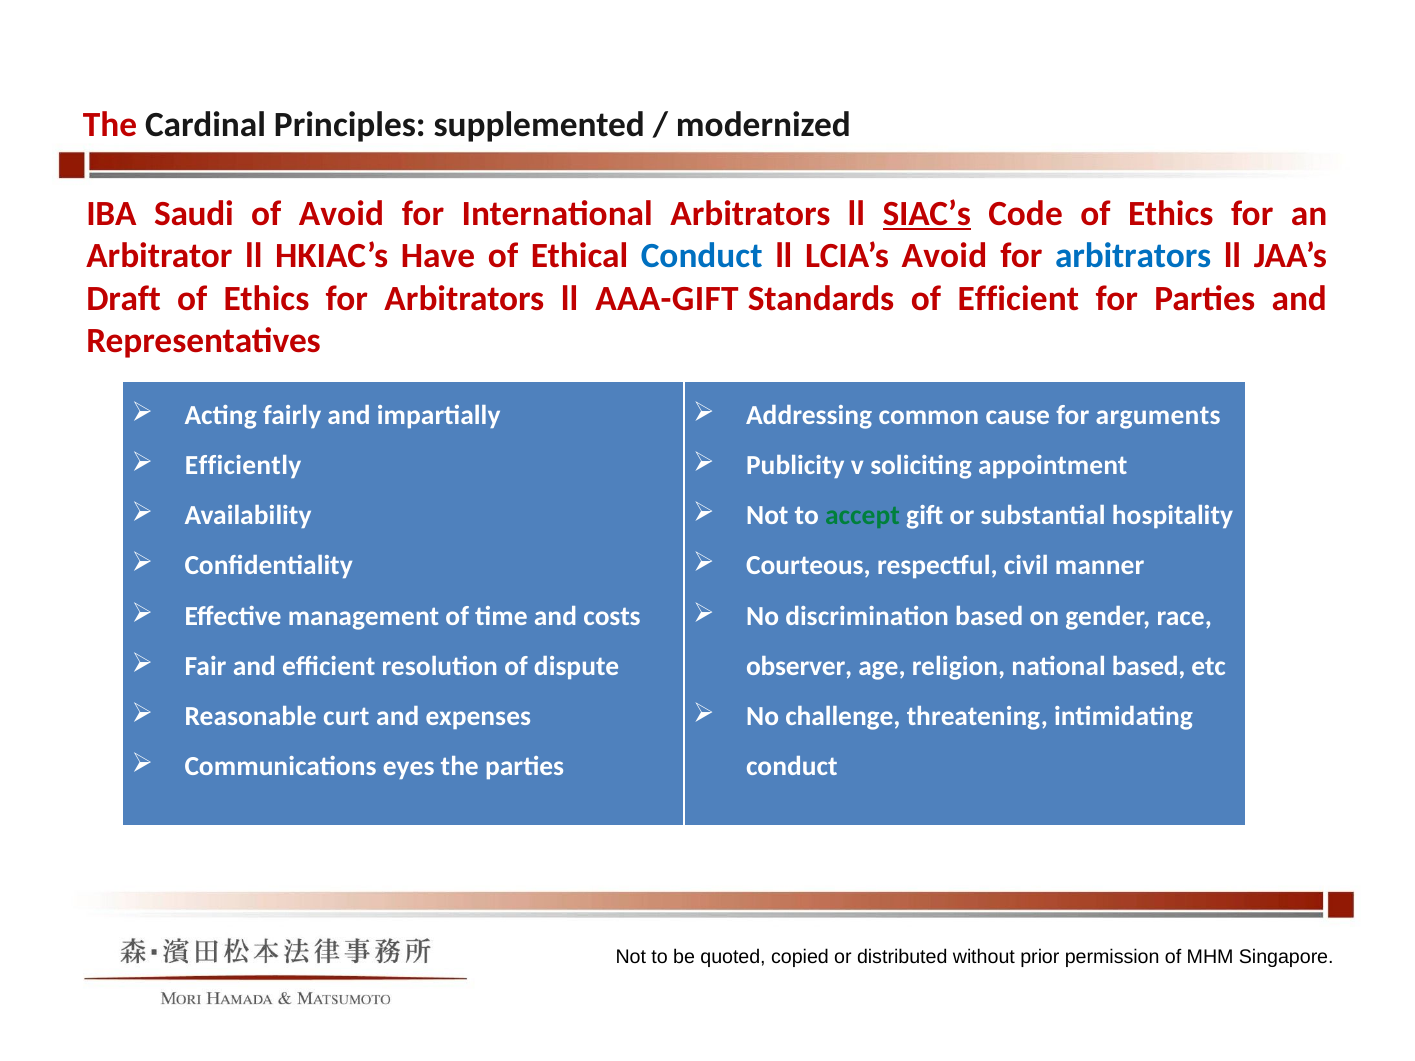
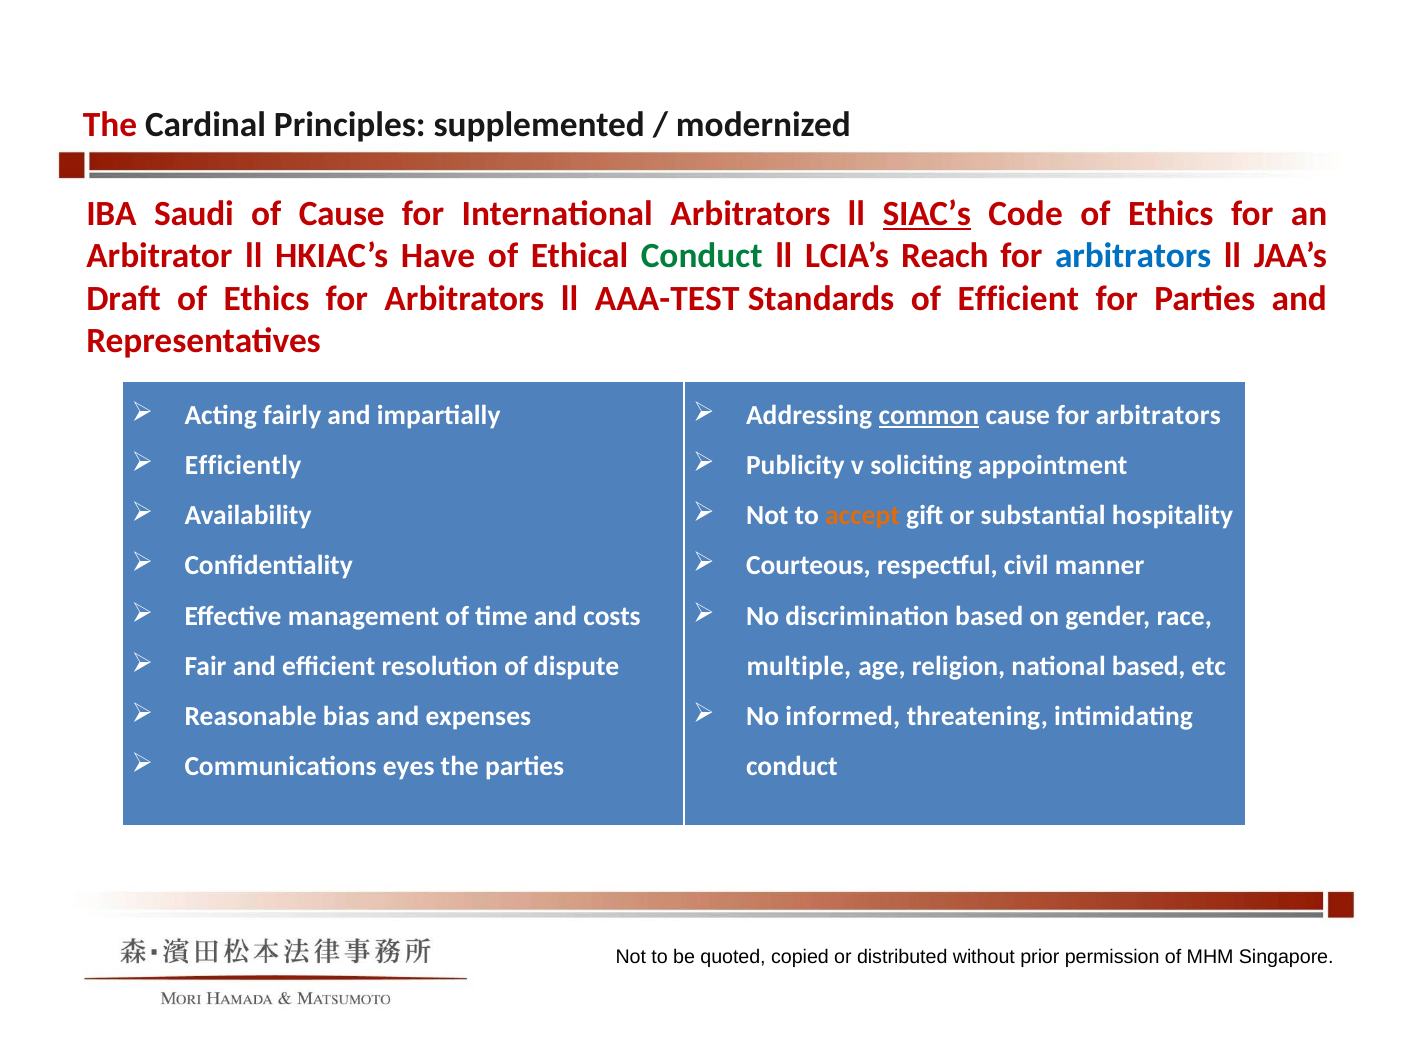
of Avoid: Avoid -> Cause
Conduct at (702, 256) colour: blue -> green
LCIA’s Avoid: Avoid -> Reach
AAA-GIFT: AAA-GIFT -> AAA-TEST
common underline: none -> present
cause for arguments: arguments -> arbitrators
accept colour: green -> orange
observer: observer -> multiple
curt: curt -> bias
challenge: challenge -> informed
